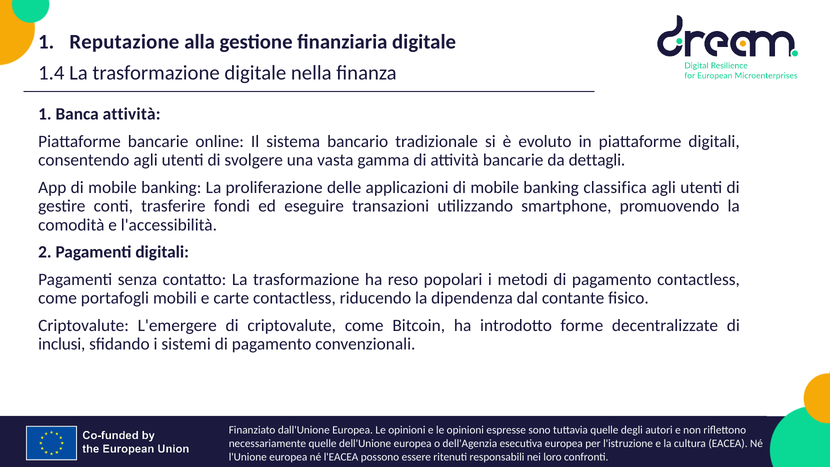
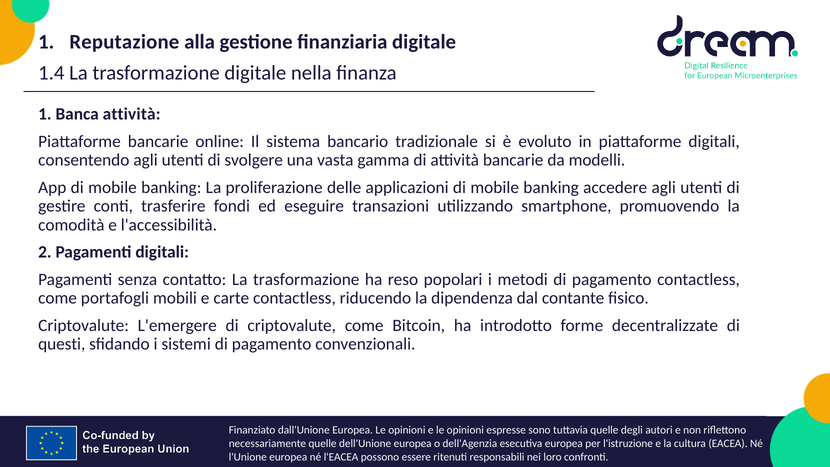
dettagli: dettagli -> modelli
classifica: classifica -> accedere
inclusi: inclusi -> questi
